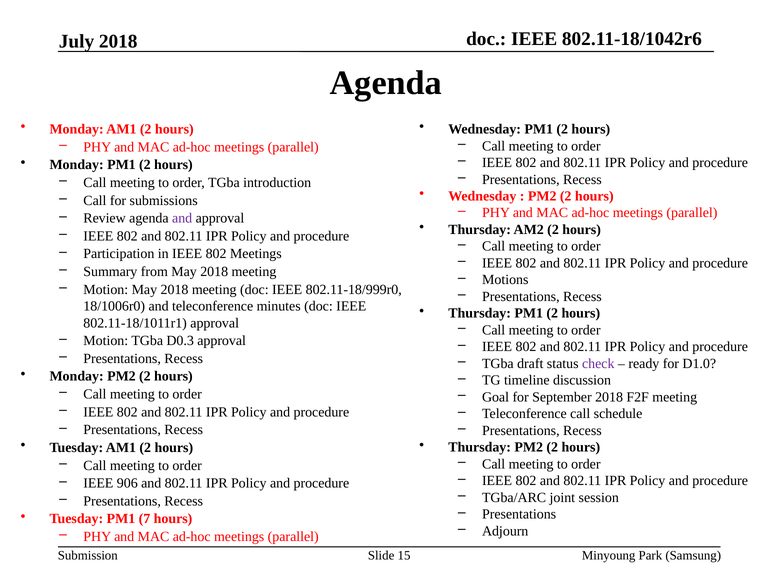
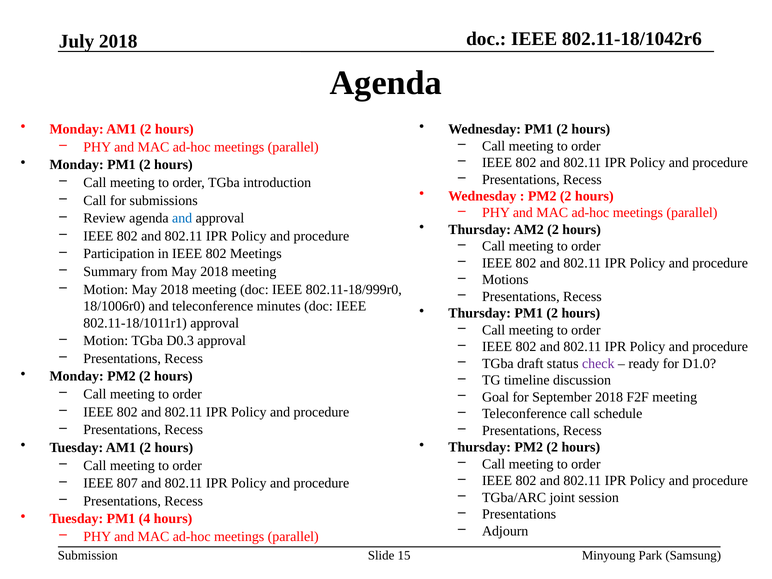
and at (182, 218) colour: purple -> blue
906: 906 -> 807
7: 7 -> 4
